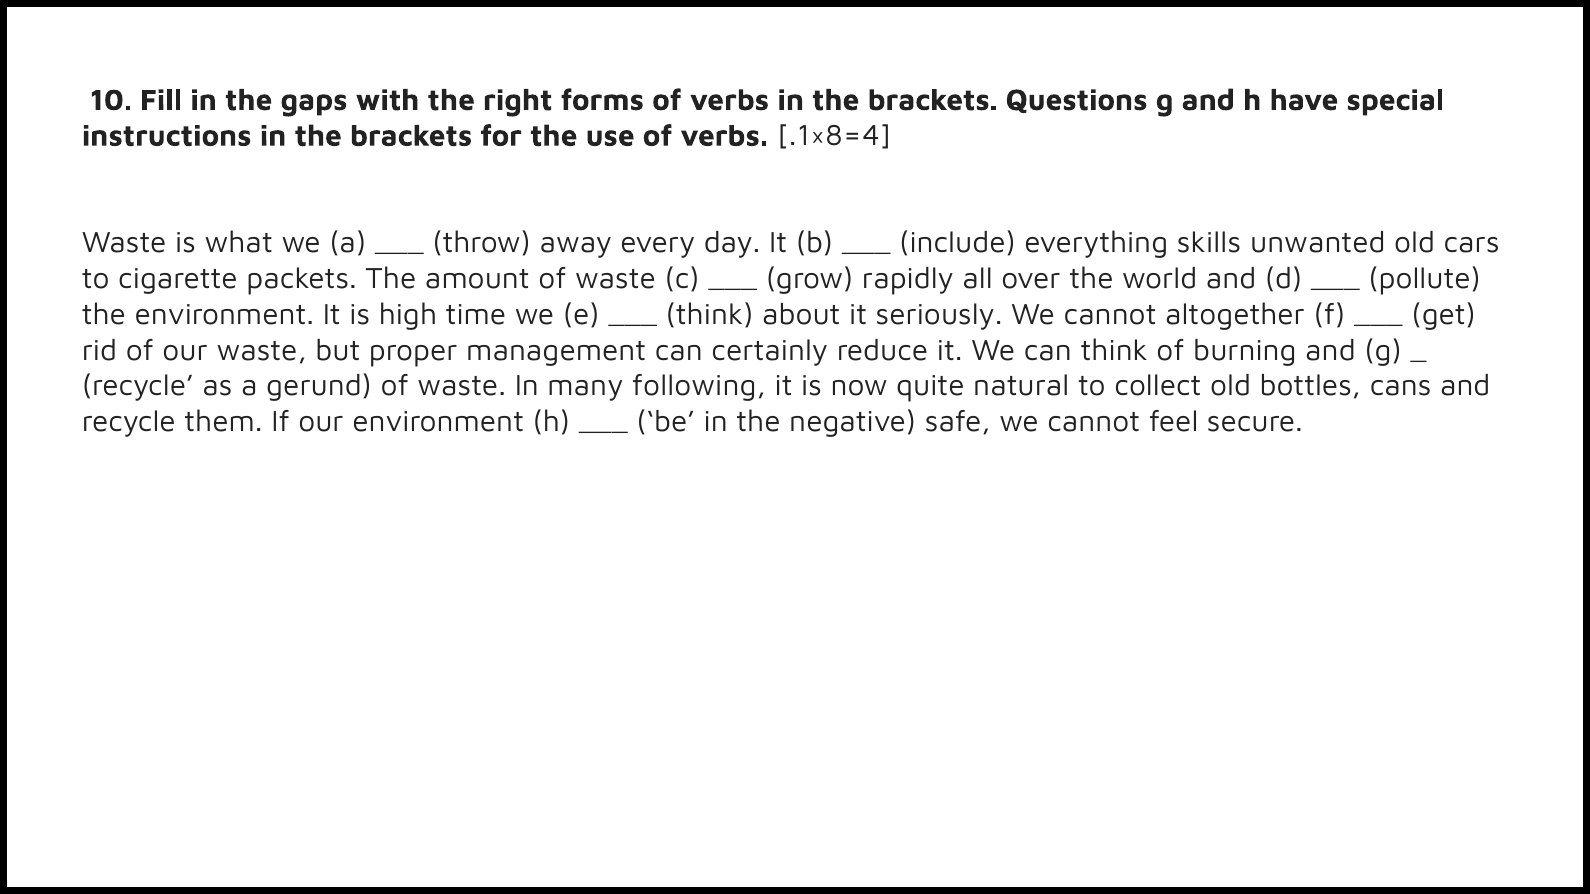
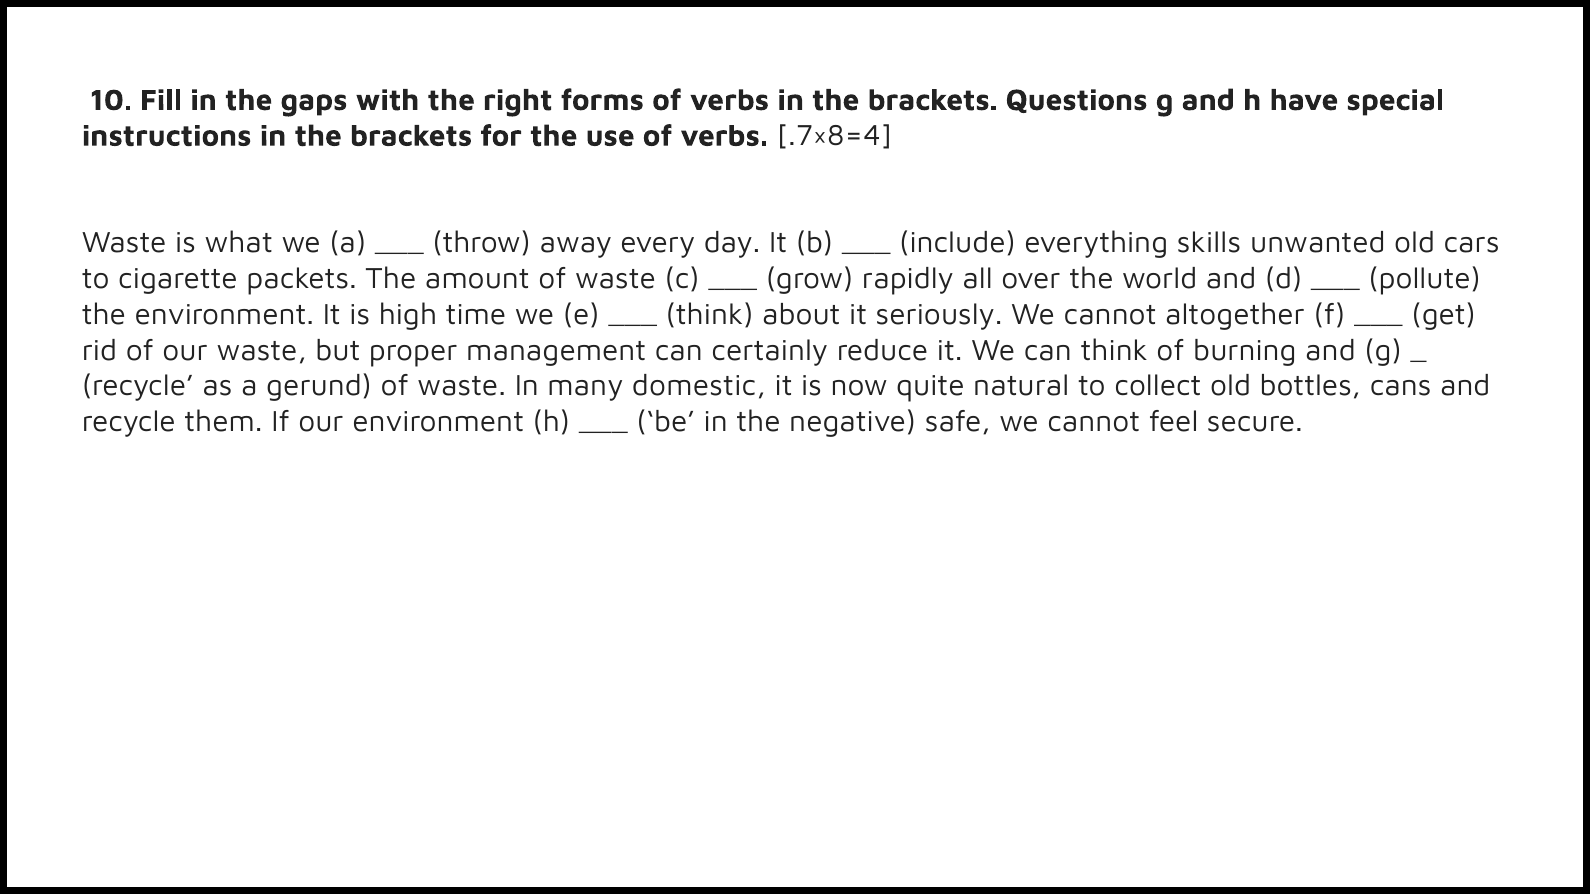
.1×8=4: .1×8=4 -> .7×8=4
following: following -> domestic
